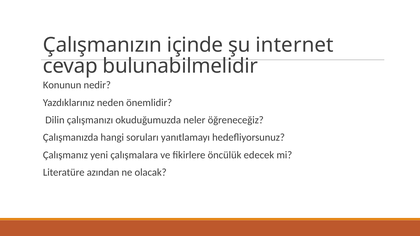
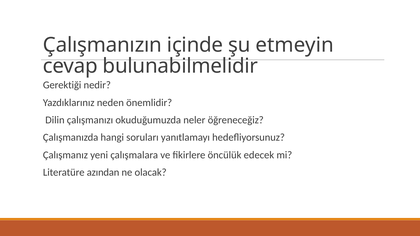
internet: internet -> etmeyin
Konunun: Konunun -> Gerektiği
